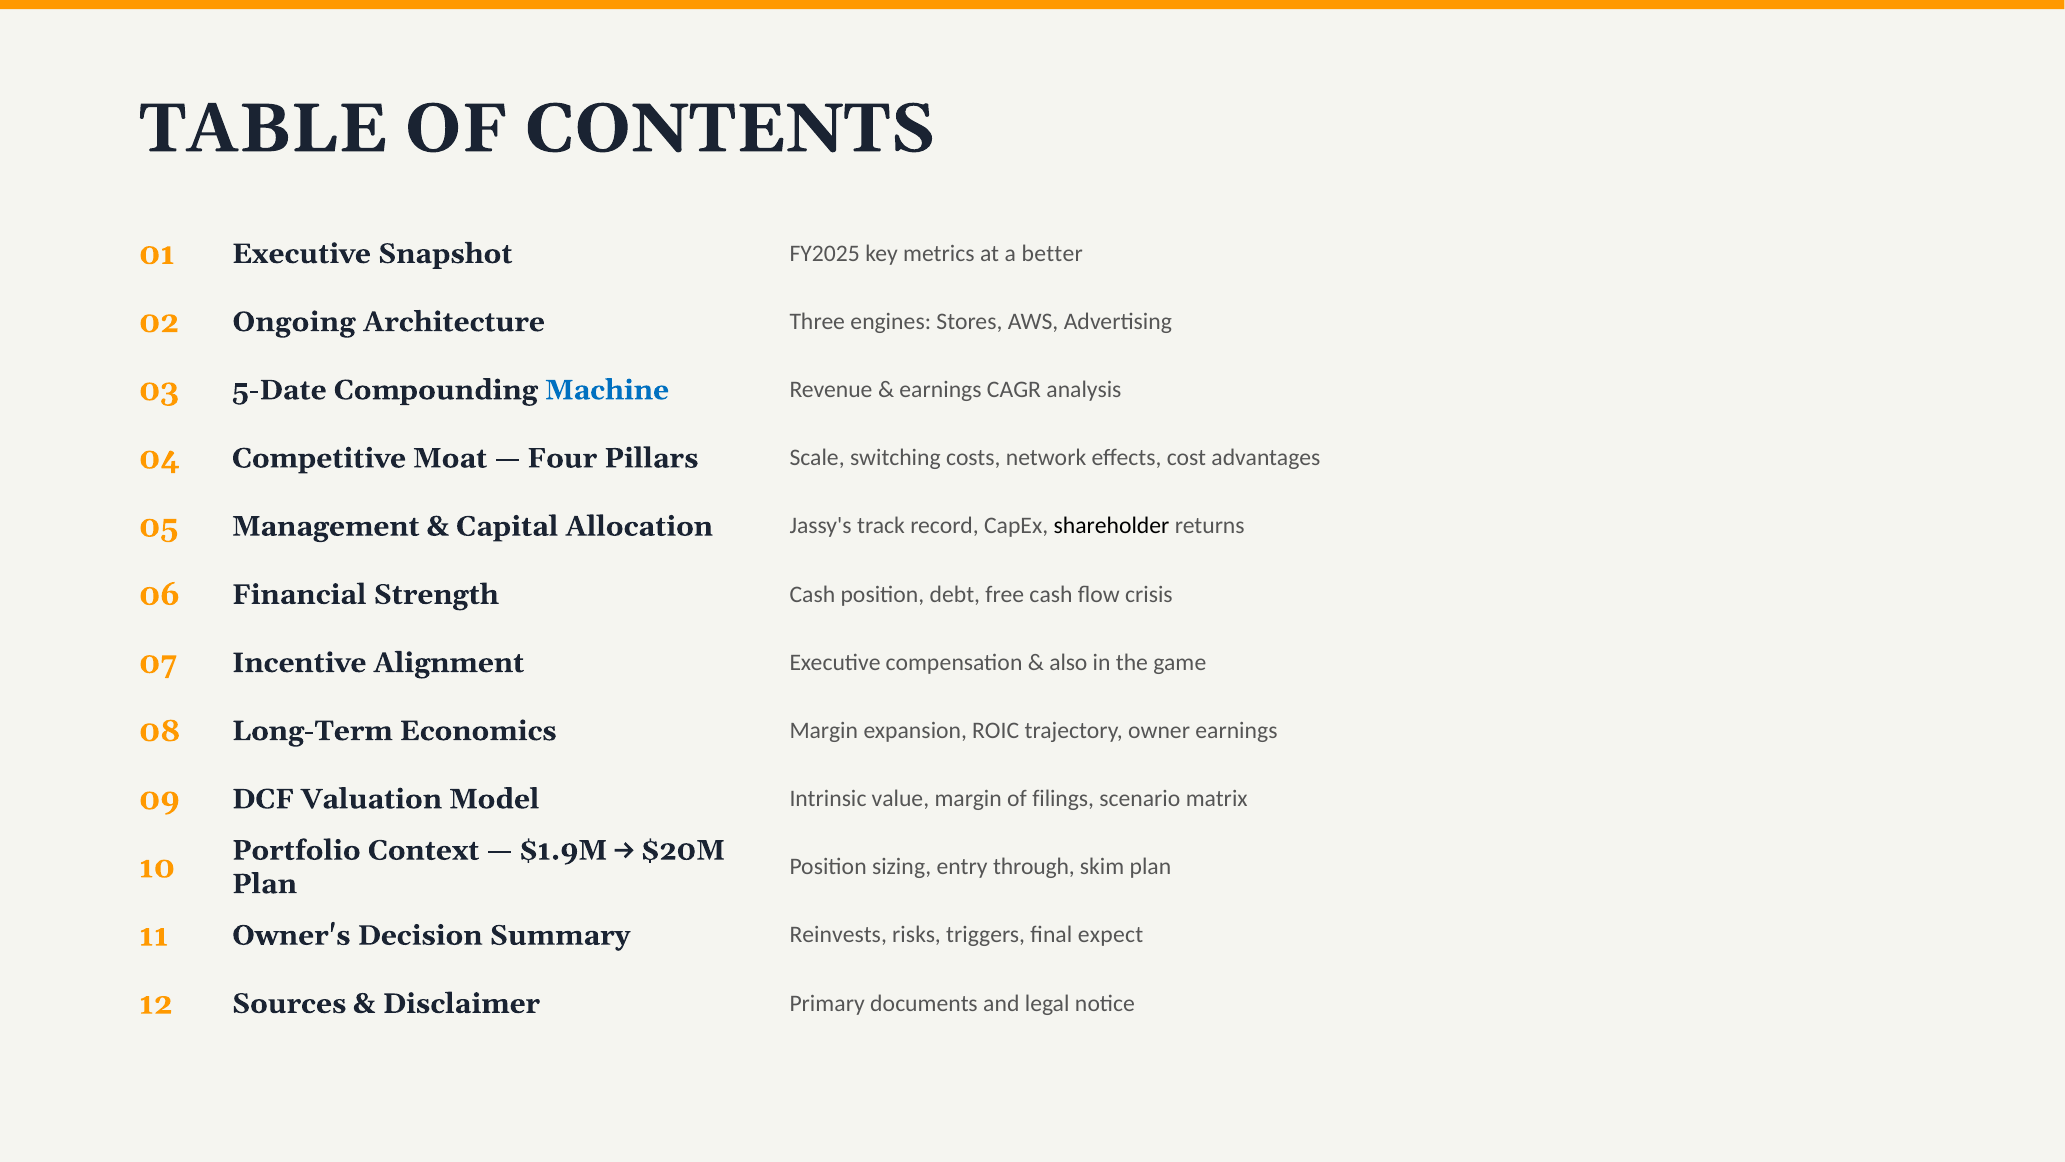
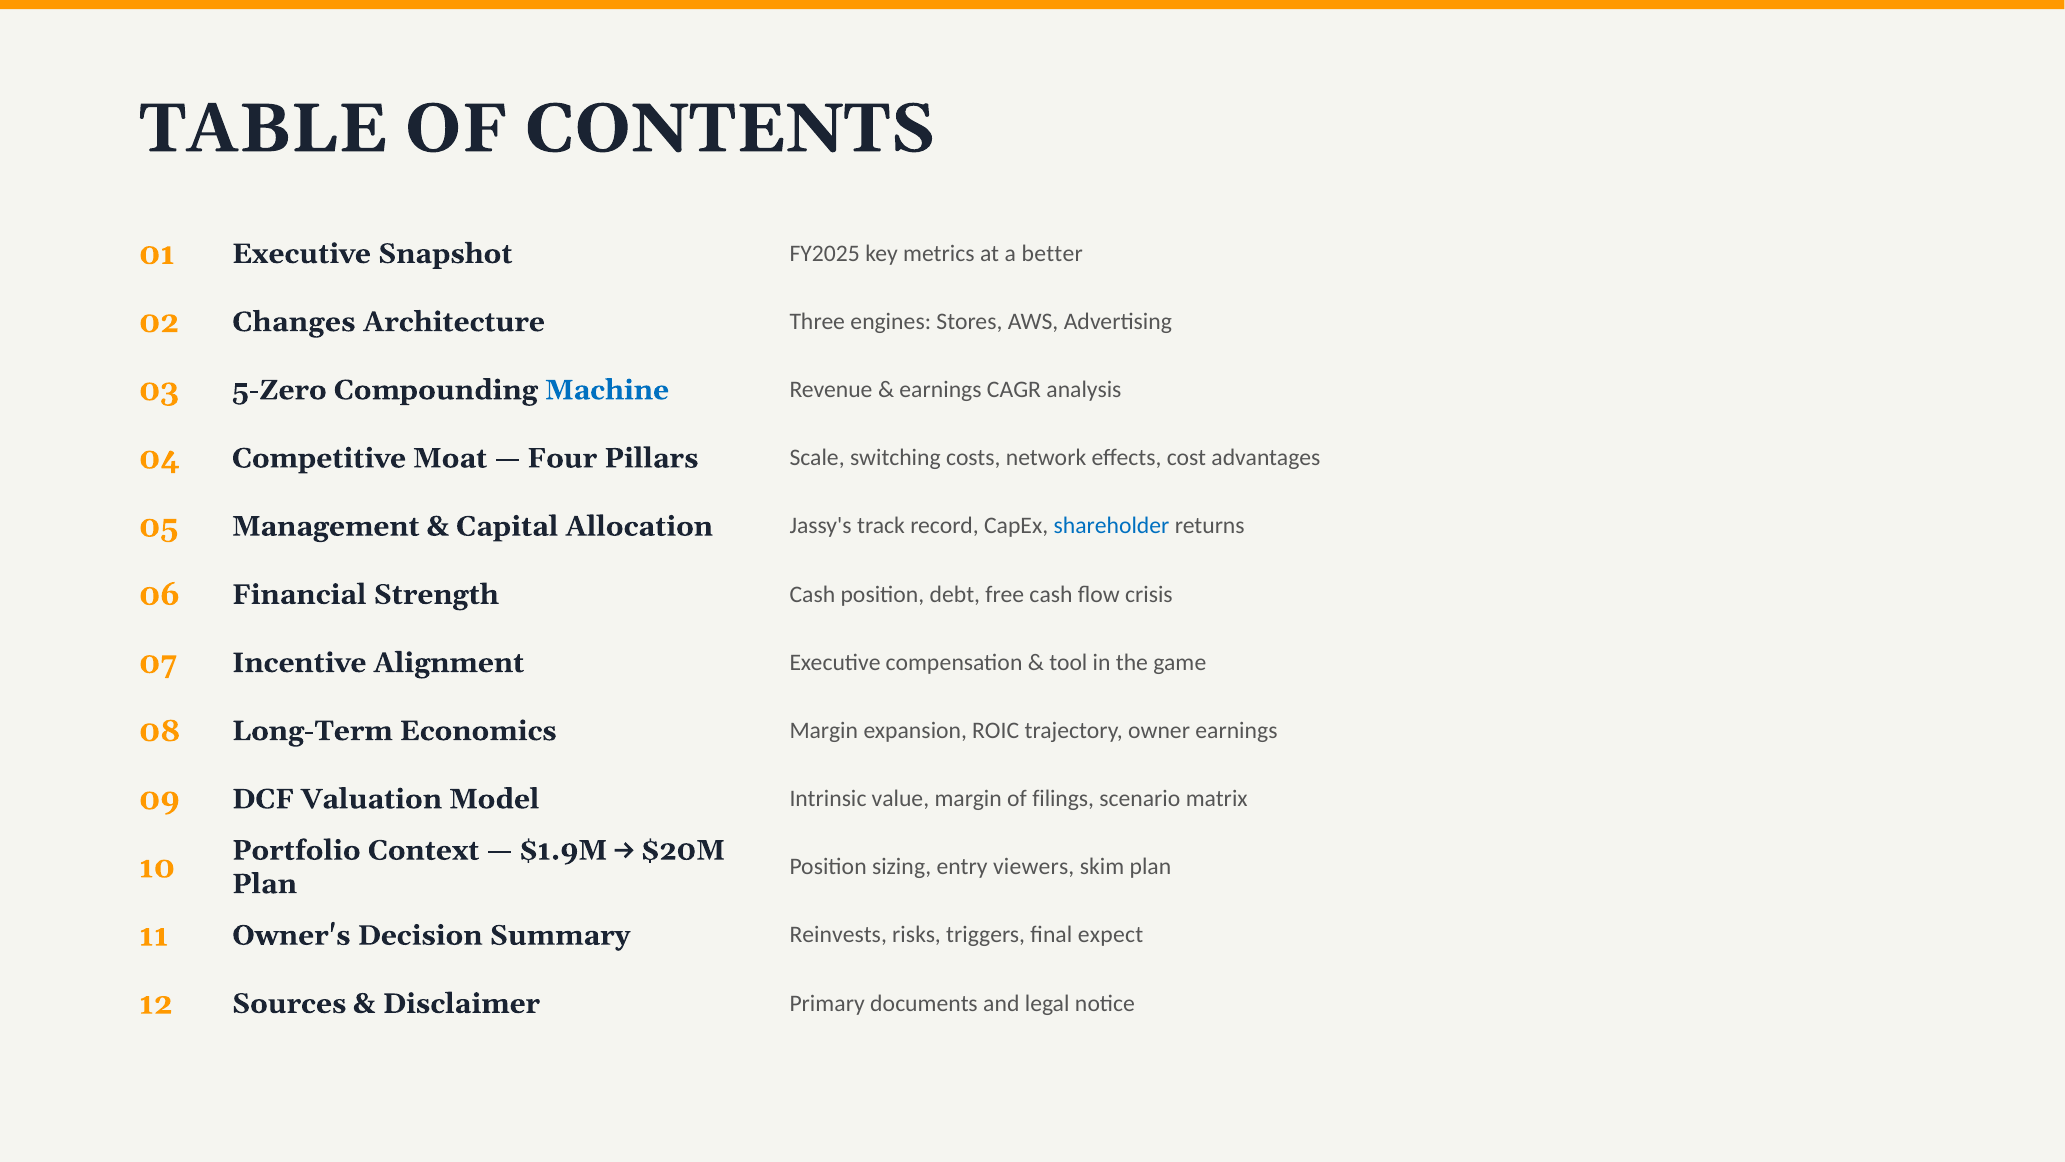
Ongoing: Ongoing -> Changes
5-Date: 5-Date -> 5-Zero
shareholder colour: black -> blue
also: also -> tool
through: through -> viewers
